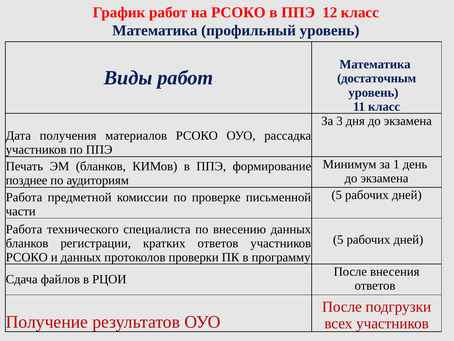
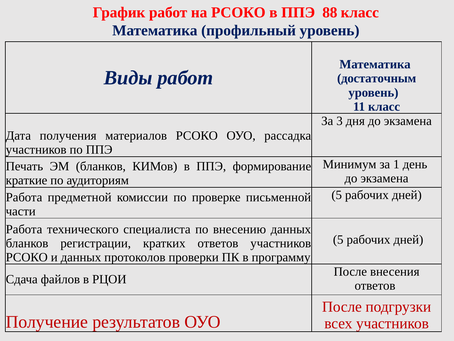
12: 12 -> 88
позднее: позднее -> краткие
